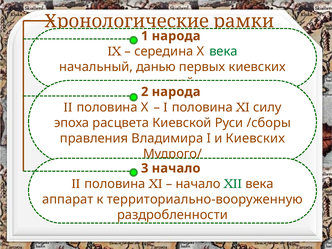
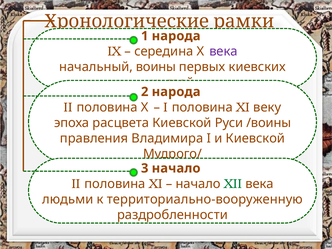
века at (223, 51) colour: green -> purple
данью: данью -> воины
силу: силу -> веку
/сборы: /сборы -> /воины
и Киевских: Киевских -> Киевской
аппарат: аппарат -> людьми
